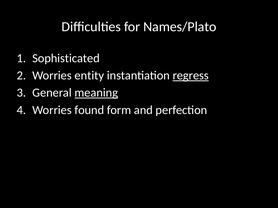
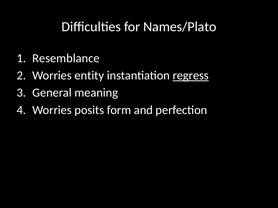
Sophisticated: Sophisticated -> Resemblance
meaning underline: present -> none
found: found -> posits
